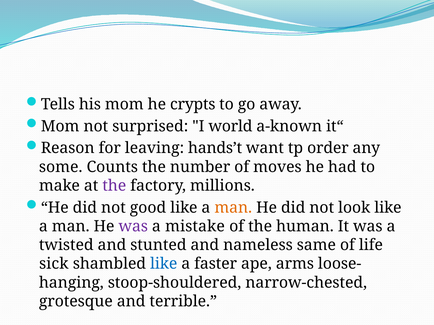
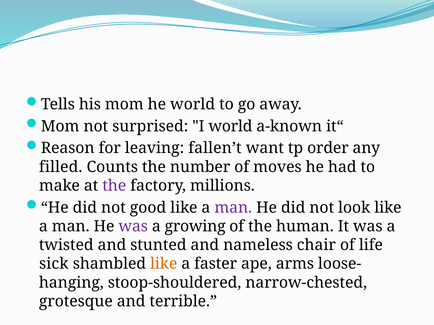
he crypts: crypts -> world
hands’t: hands’t -> fallen’t
some: some -> filled
man at (233, 208) colour: orange -> purple
mistake: mistake -> growing
same: same -> chair
like at (164, 264) colour: blue -> orange
